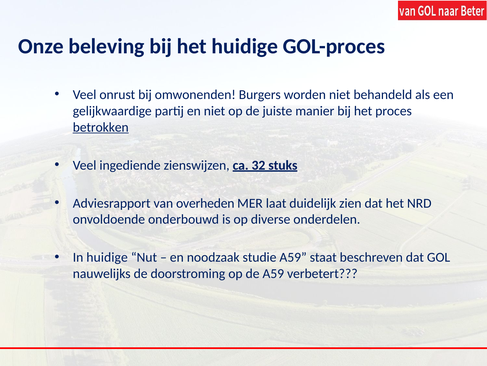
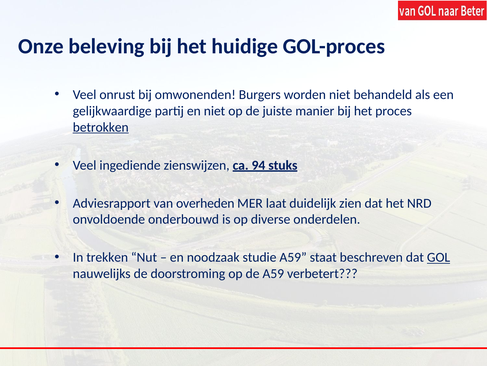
32: 32 -> 94
In huidige: huidige -> trekken
GOL underline: none -> present
